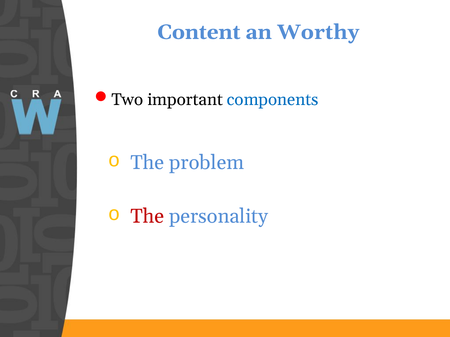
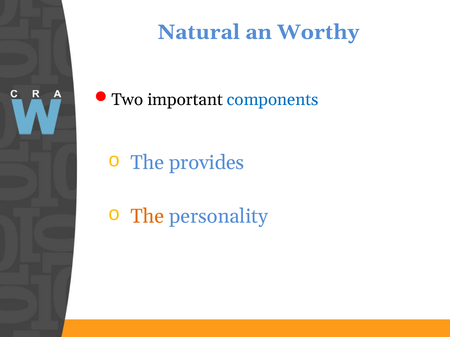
Content: Content -> Natural
problem: problem -> provides
The at (147, 217) colour: red -> orange
